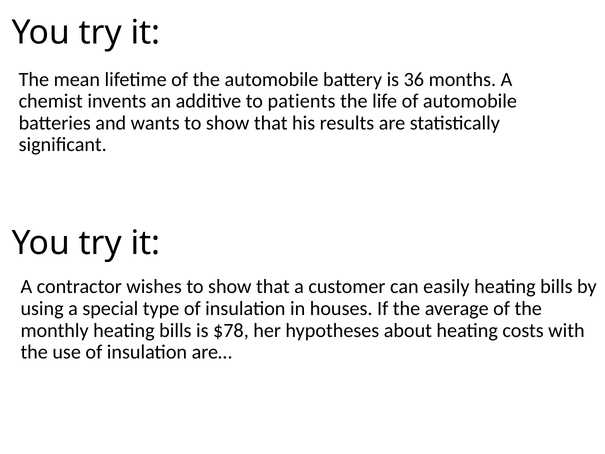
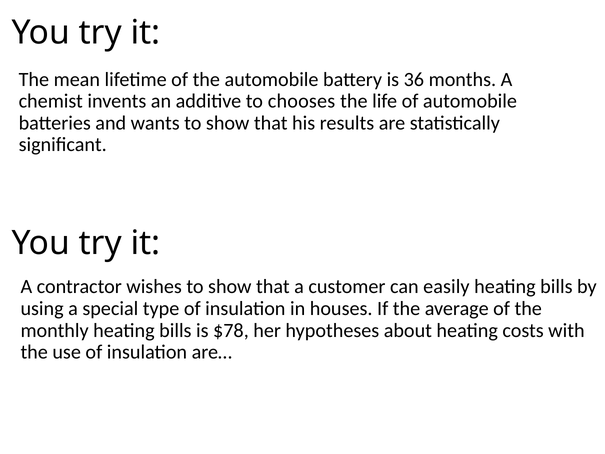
patients: patients -> chooses
